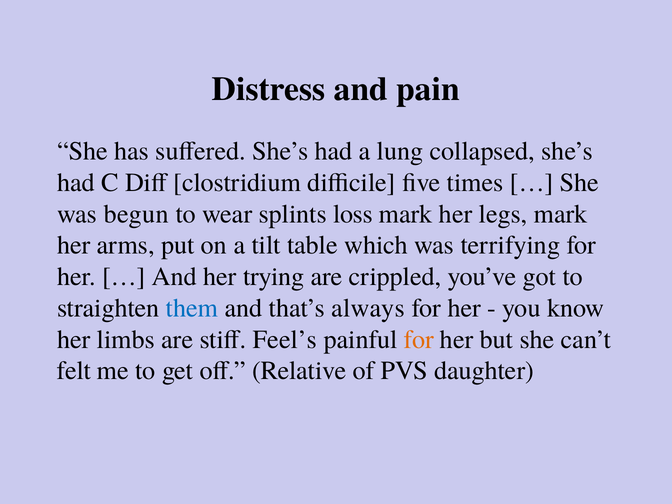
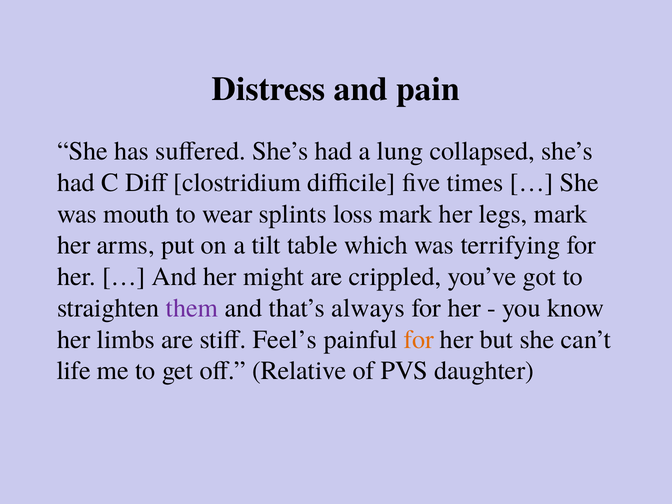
begun: begun -> mouth
trying: trying -> might
them colour: blue -> purple
felt: felt -> life
